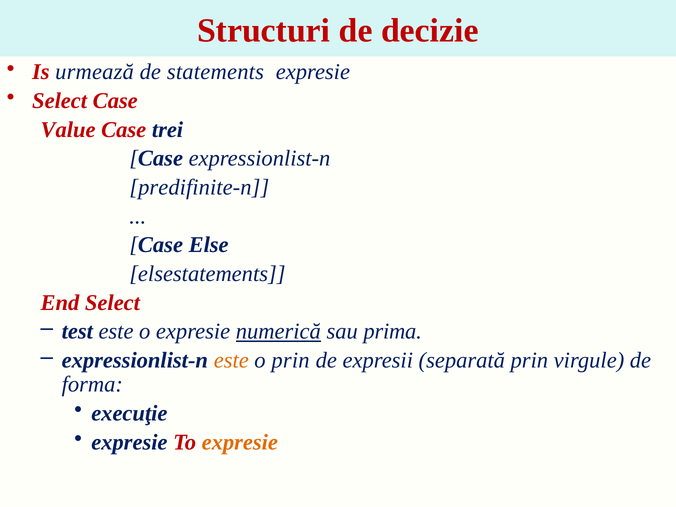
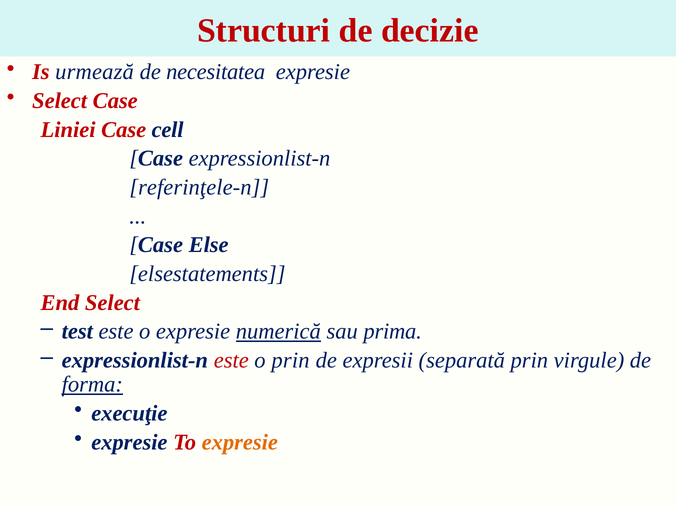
statements: statements -> necesitatea
Value: Value -> Liniei
trei: trei -> cell
predifinite-n: predifinite-n -> referinţele-n
este at (231, 360) colour: orange -> red
forma underline: none -> present
